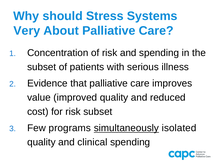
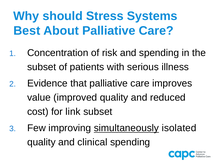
Very: Very -> Best
for risk: risk -> link
programs: programs -> improving
